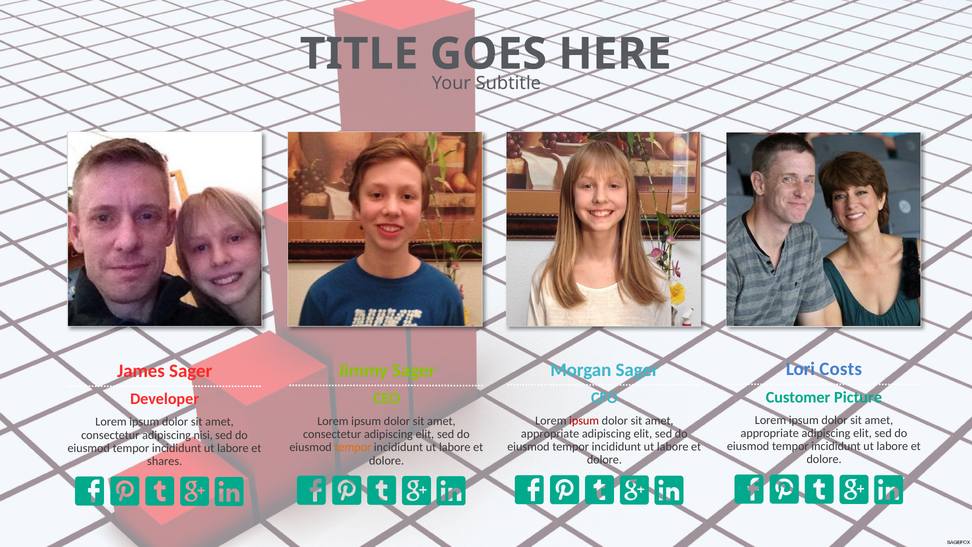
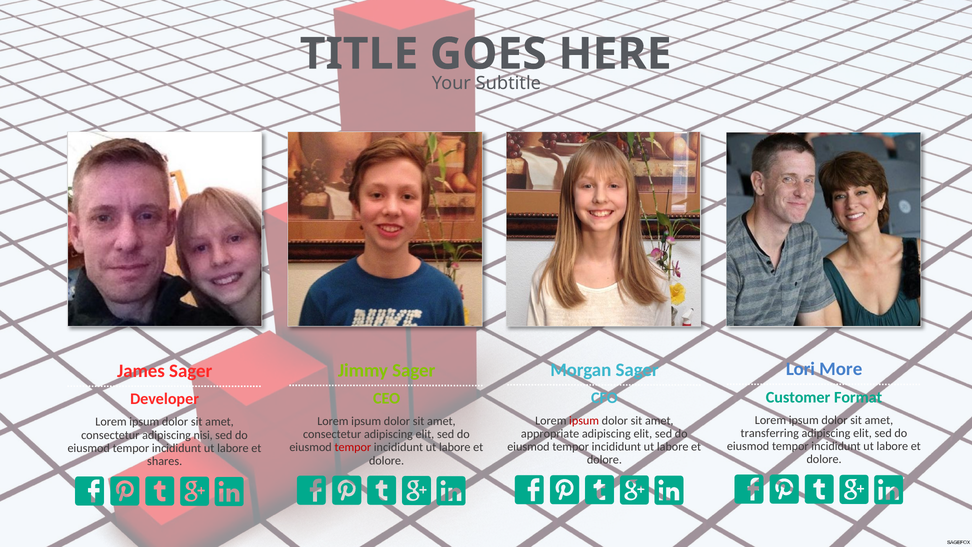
Costs: Costs -> More
Picture: Picture -> Format
appropriate at (770, 433): appropriate -> transferring
tempor at (353, 447) colour: orange -> red
